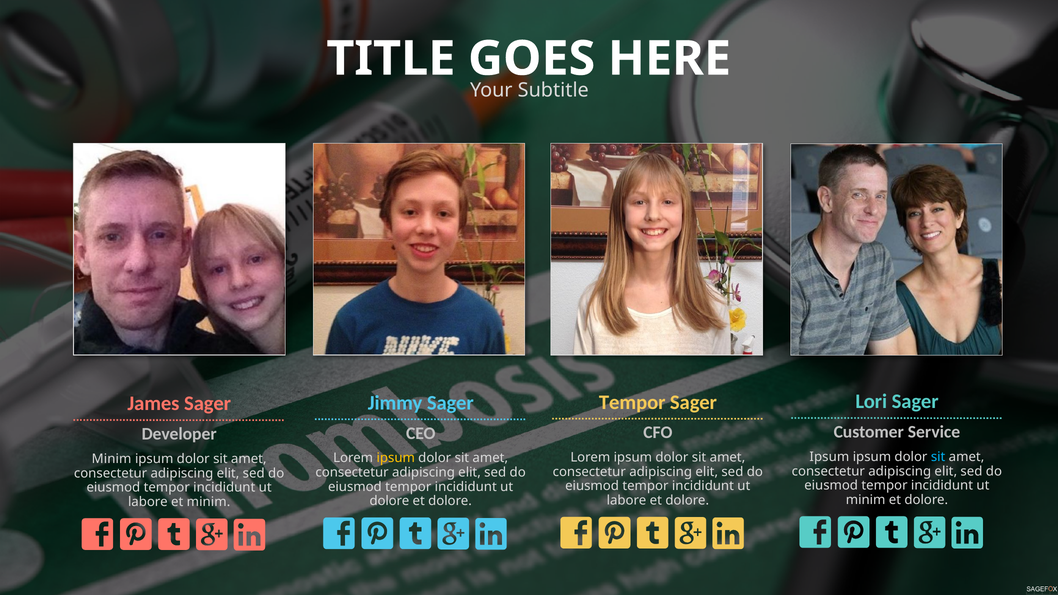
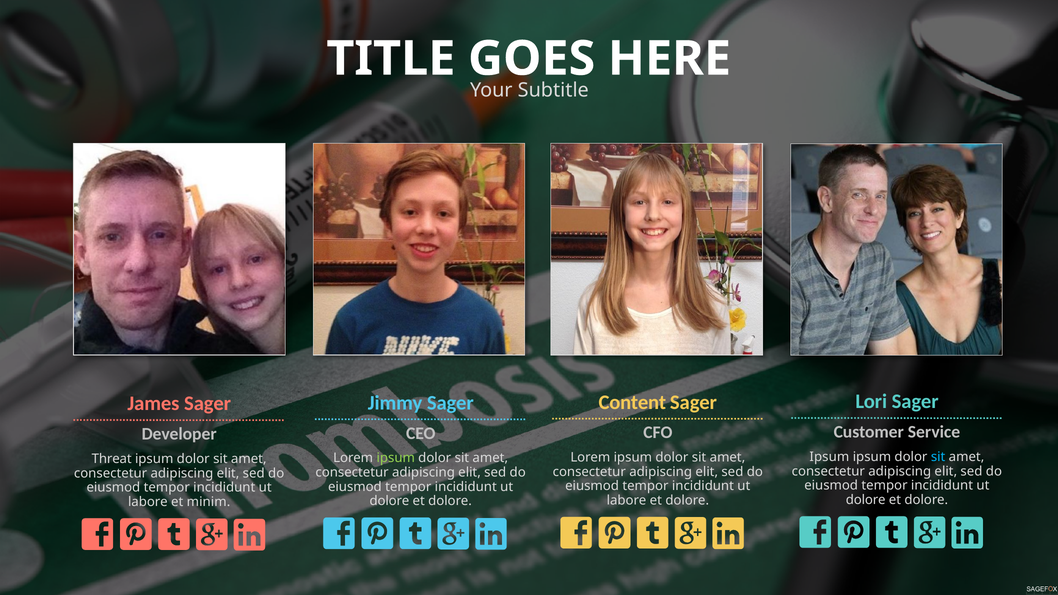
Tempor at (632, 402): Tempor -> Content
ipsum at (396, 458) colour: yellow -> light green
Minim at (112, 459): Minim -> Threat
minim at (866, 500): minim -> dolore
